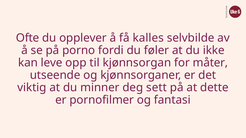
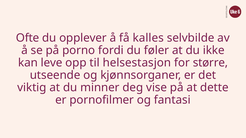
kjønnsorgan: kjønnsorgan -> helsestasjon
måter: måter -> større
sett: sett -> vise
